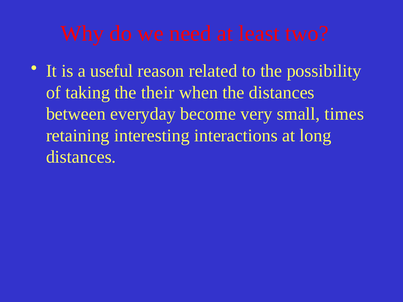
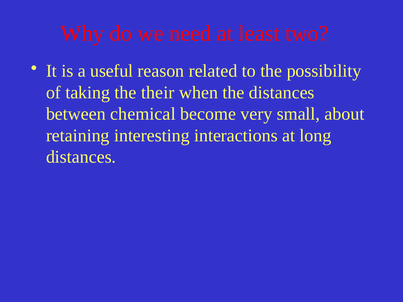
everyday: everyday -> chemical
times: times -> about
